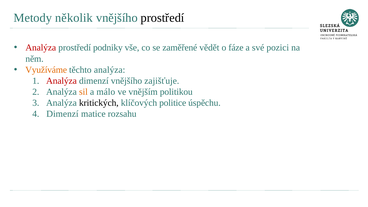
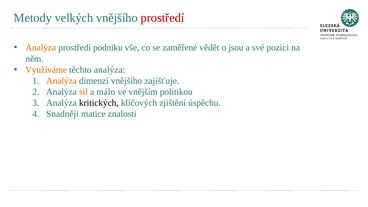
několik: několik -> velkých
prostředí at (163, 18) colour: black -> red
Analýza at (41, 48) colour: red -> orange
podniky: podniky -> podniku
fáze: fáze -> jsou
Analýza at (61, 81) colour: red -> orange
politice: politice -> zjištění
Dimenzí at (62, 114): Dimenzí -> Snadněji
rozsahu: rozsahu -> znalosti
